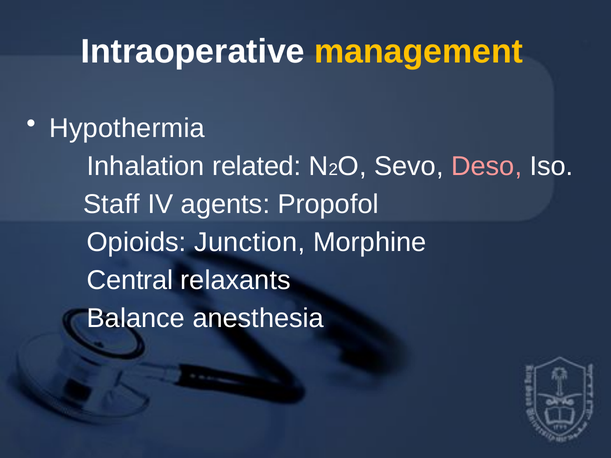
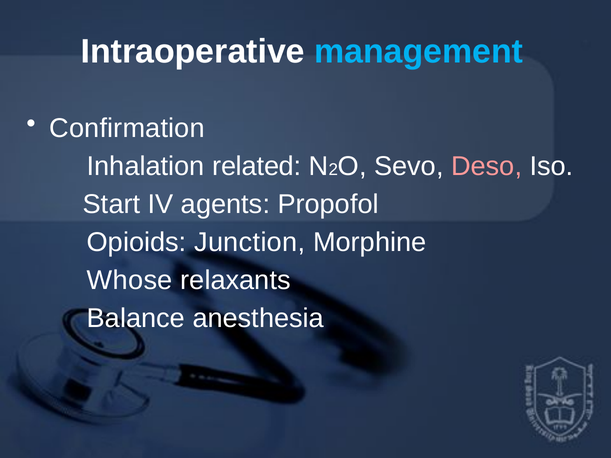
management colour: yellow -> light blue
Hypothermia: Hypothermia -> Confirmation
Staff: Staff -> Start
Central: Central -> Whose
